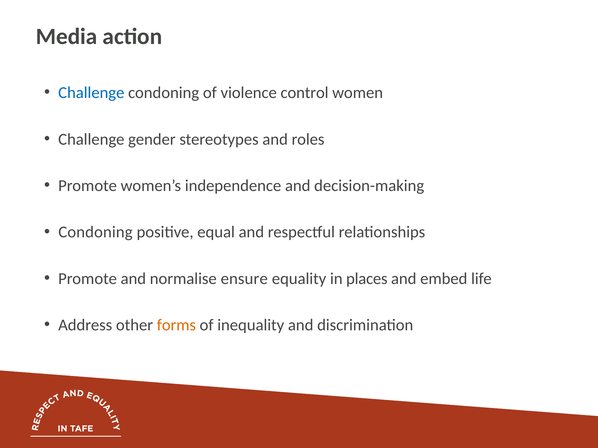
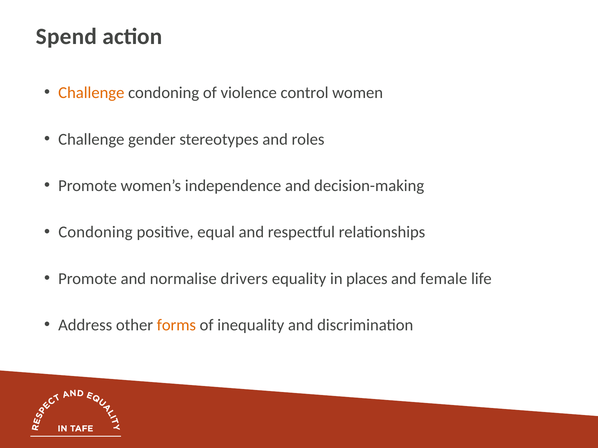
Media: Media -> Spend
Challenge at (91, 93) colour: blue -> orange
ensure: ensure -> drivers
embed: embed -> female
